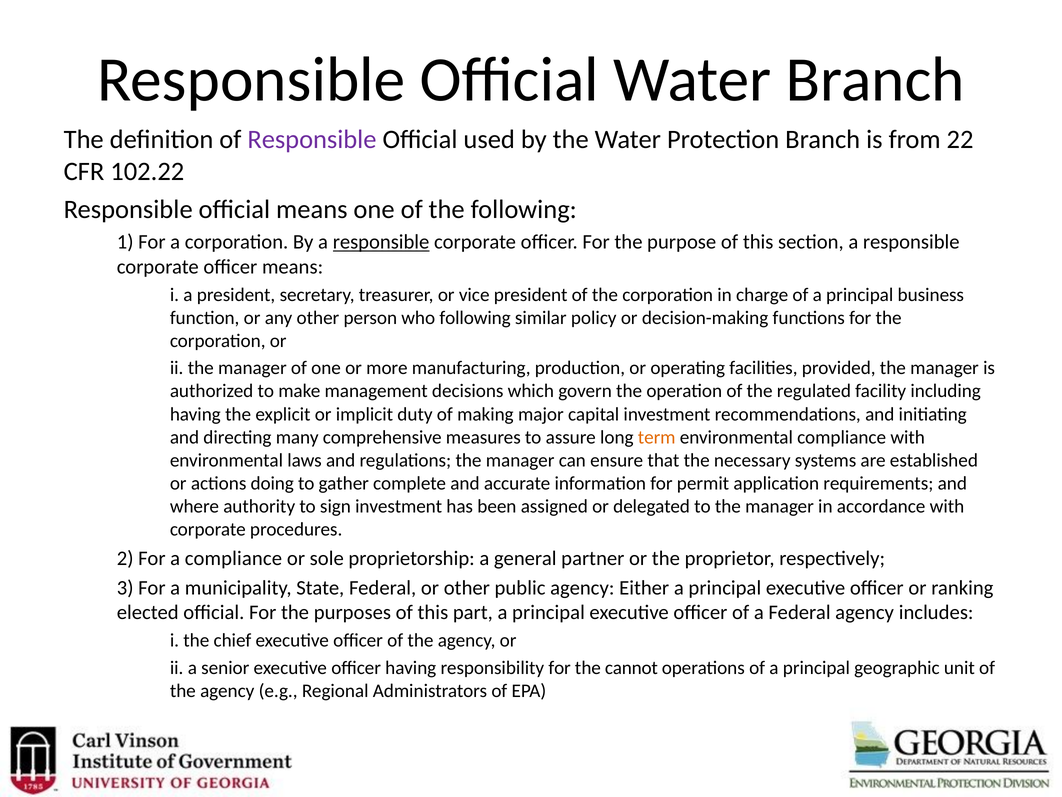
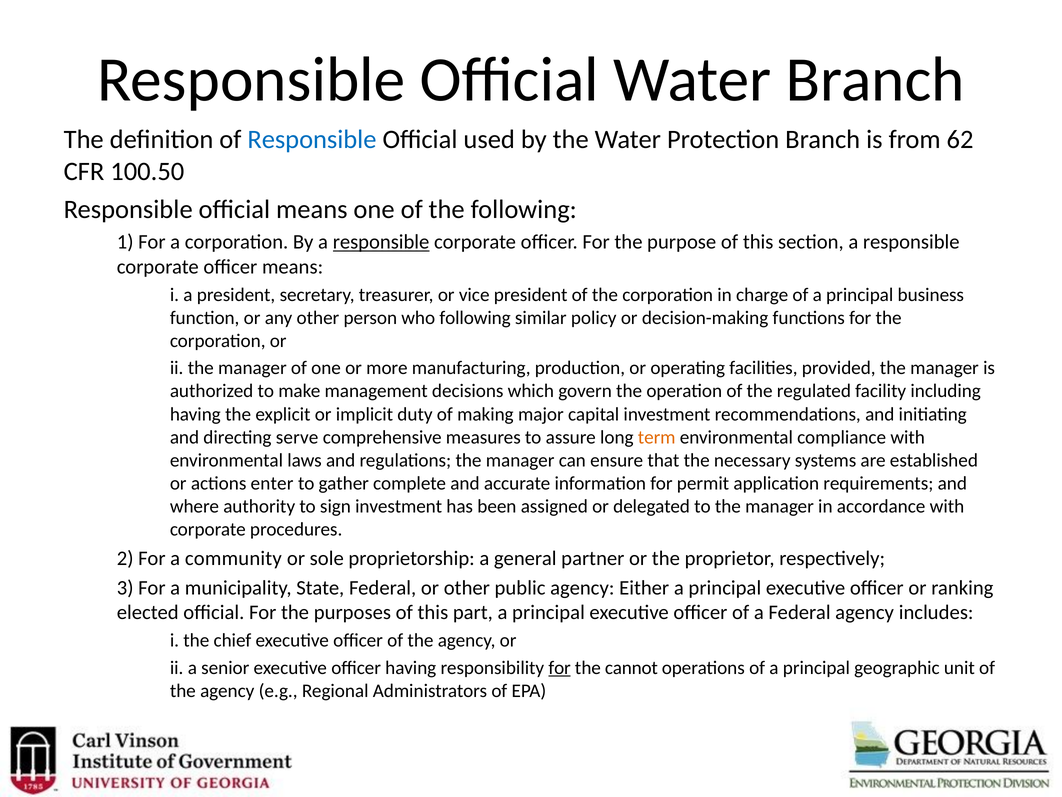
Responsible at (312, 140) colour: purple -> blue
22: 22 -> 62
102.22: 102.22 -> 100.50
many: many -> serve
doing: doing -> enter
a compliance: compliance -> community
for at (560, 667) underline: none -> present
